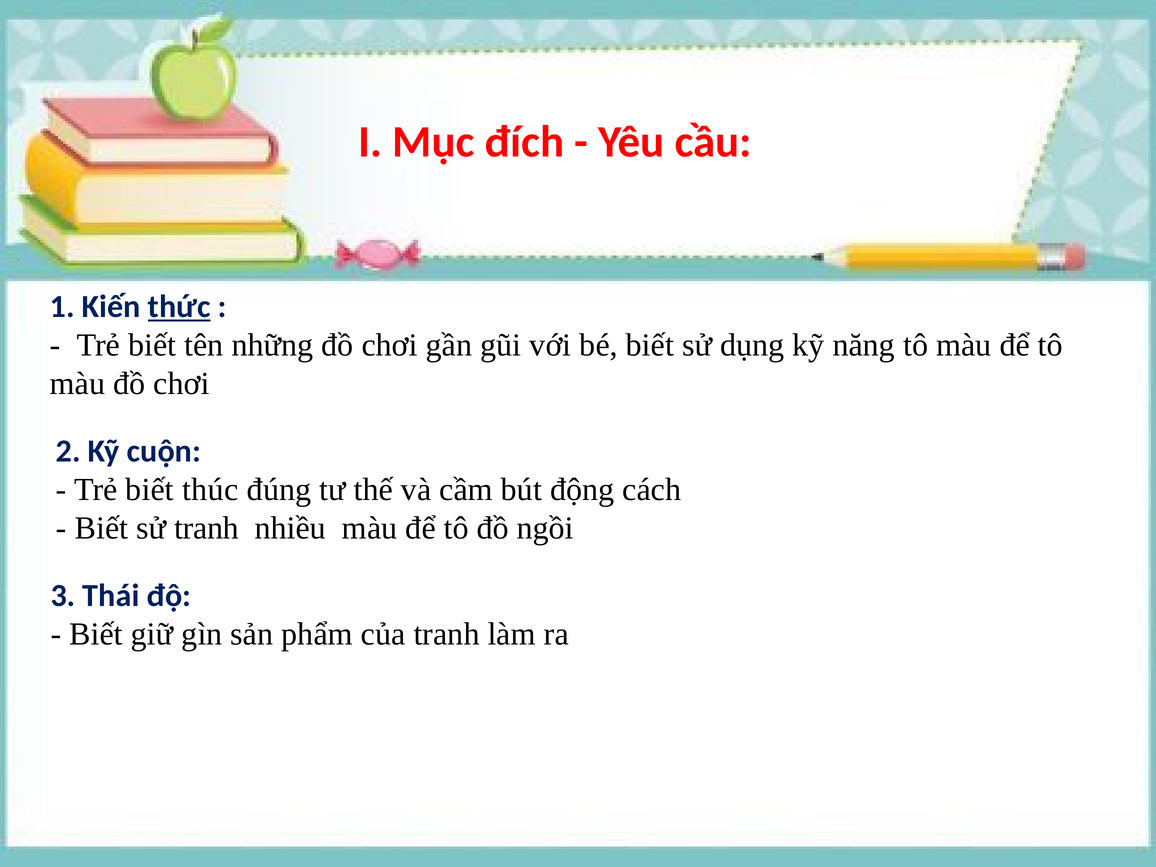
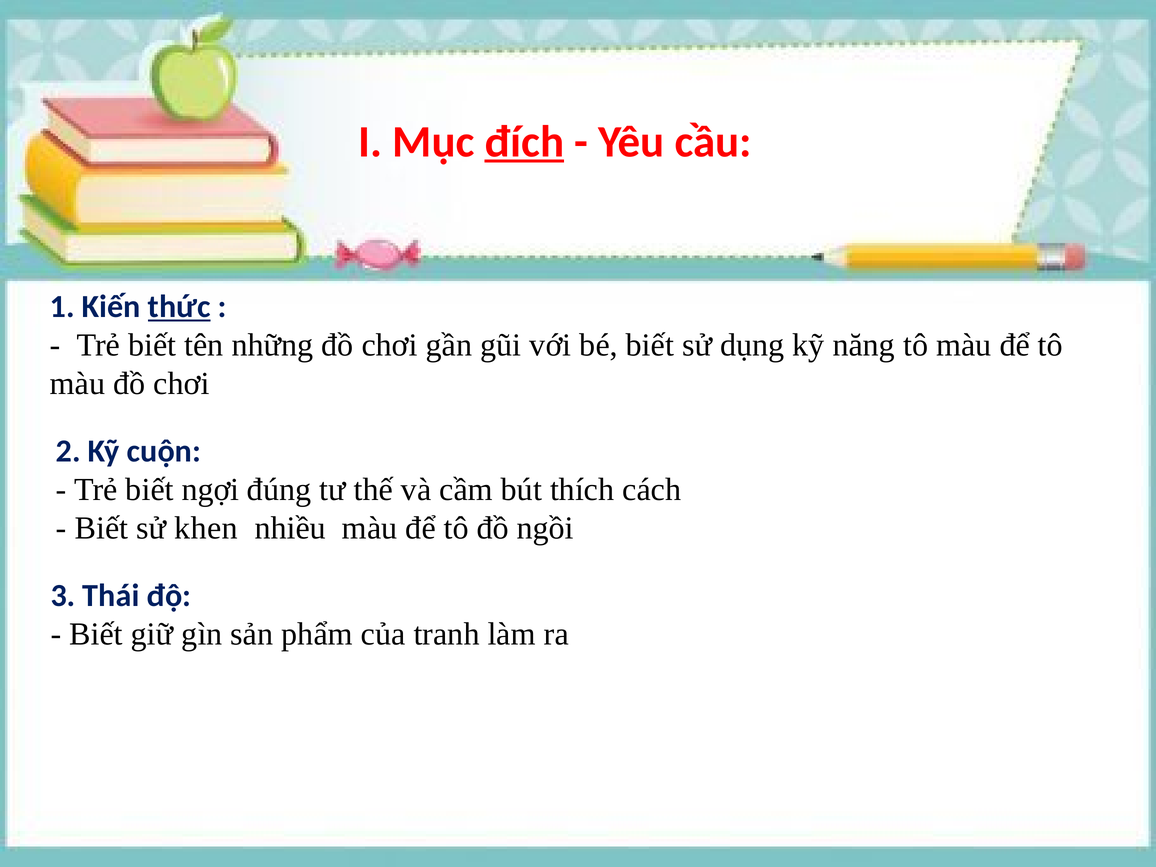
đích underline: none -> present
thúc: thúc -> ngợi
động: động -> thích
sử tranh: tranh -> khen
